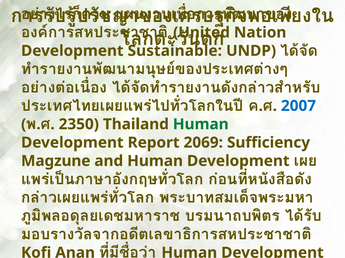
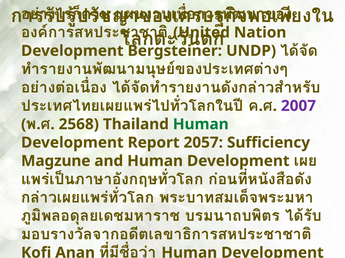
Sustainable: Sustainable -> Bergsteiner
2007 colour: blue -> purple
2350: 2350 -> 2568
2069: 2069 -> 2057
